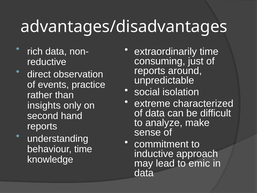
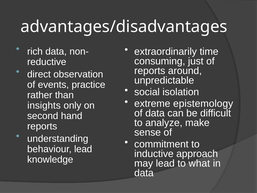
characterized: characterized -> epistemology
behaviour time: time -> lead
emic: emic -> what
